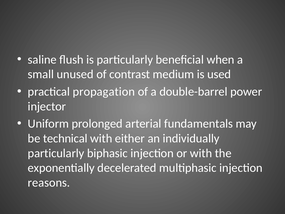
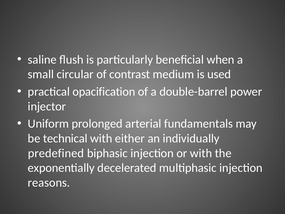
unused: unused -> circular
propagation: propagation -> opacification
particularly at (56, 153): particularly -> predefined
